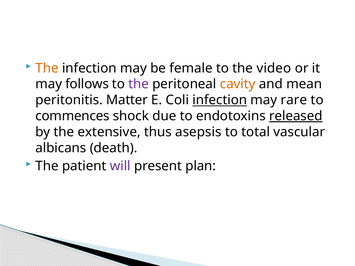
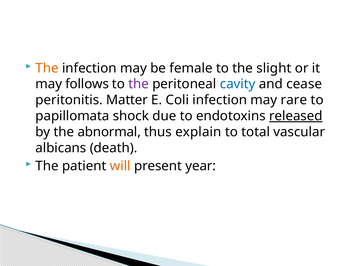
video: video -> slight
cavity colour: orange -> blue
mean: mean -> cease
infection at (220, 100) underline: present -> none
commences: commences -> papillomata
extensive: extensive -> abnormal
asepsis: asepsis -> explain
will colour: purple -> orange
plan: plan -> year
